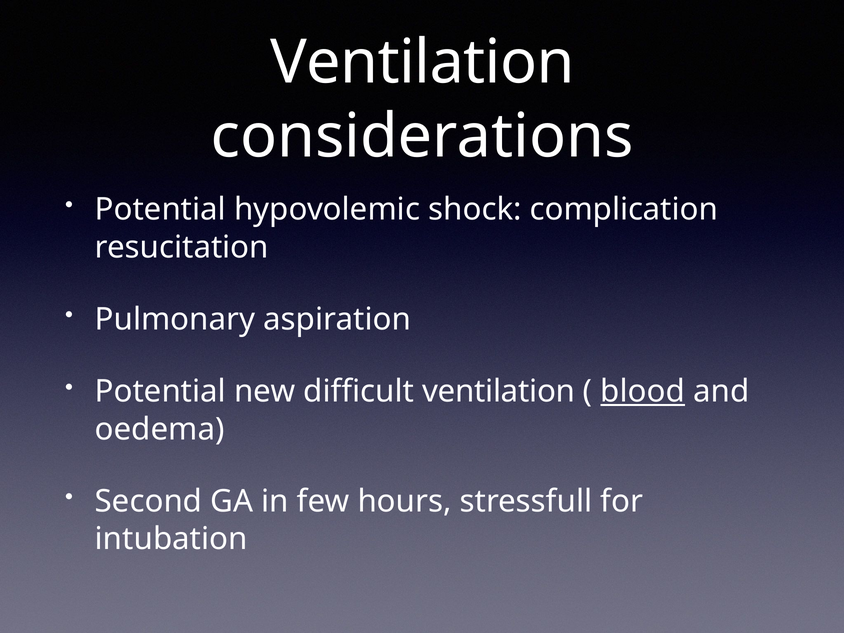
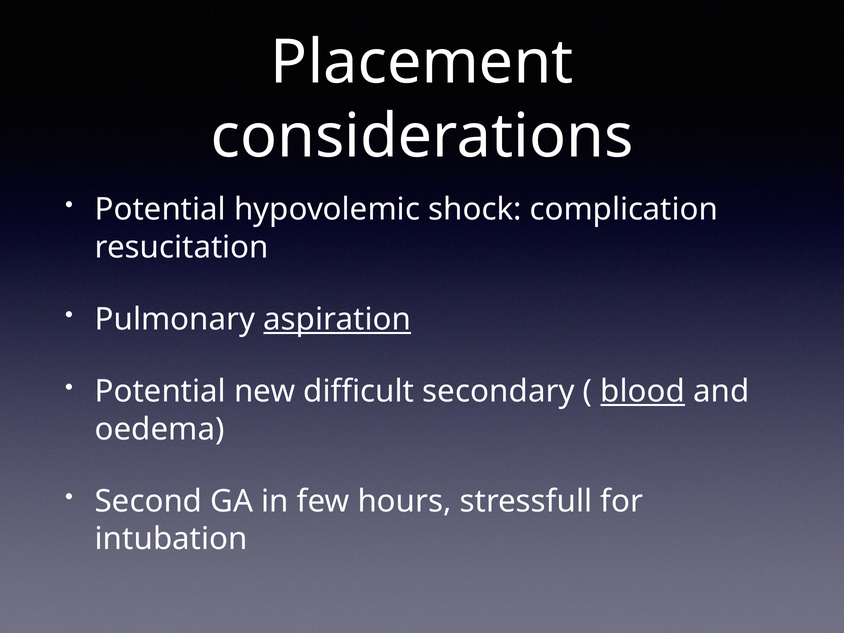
Ventilation at (422, 63): Ventilation -> Placement
aspiration underline: none -> present
difficult ventilation: ventilation -> secondary
